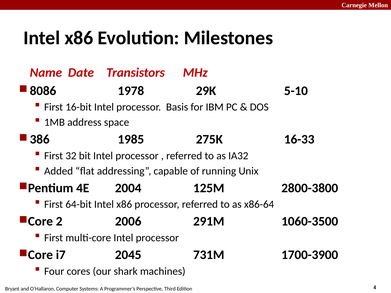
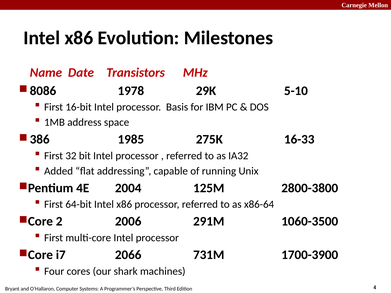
2045: 2045 -> 2066
